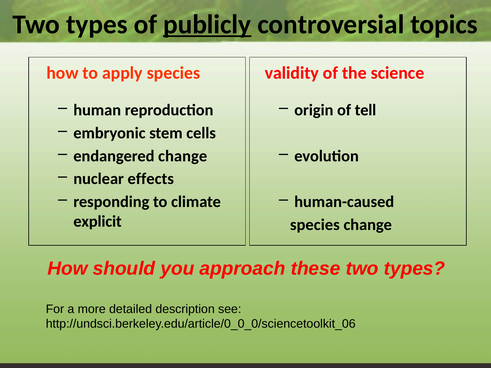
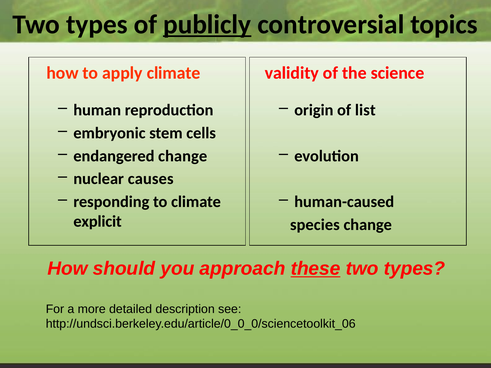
apply species: species -> climate
tell: tell -> list
effects: effects -> causes
these underline: none -> present
